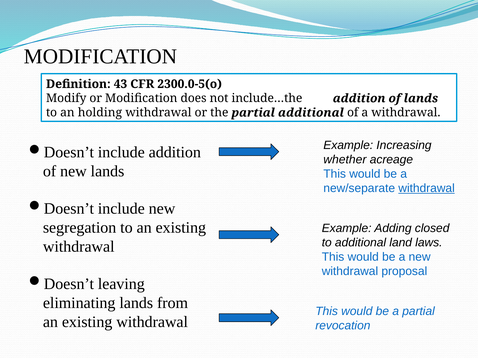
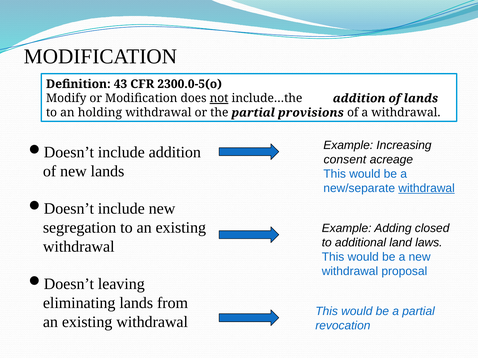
not underline: none -> present
partial additional: additional -> provisions
whether: whether -> consent
